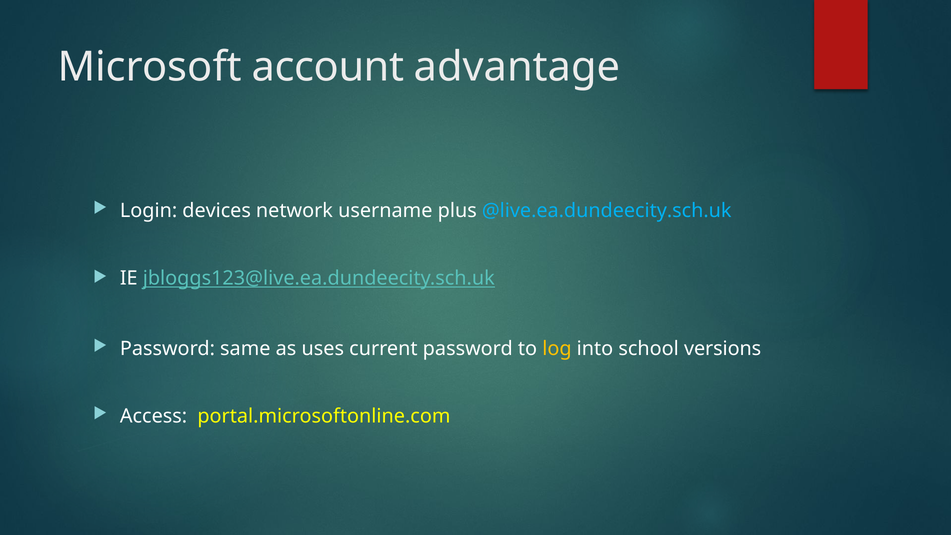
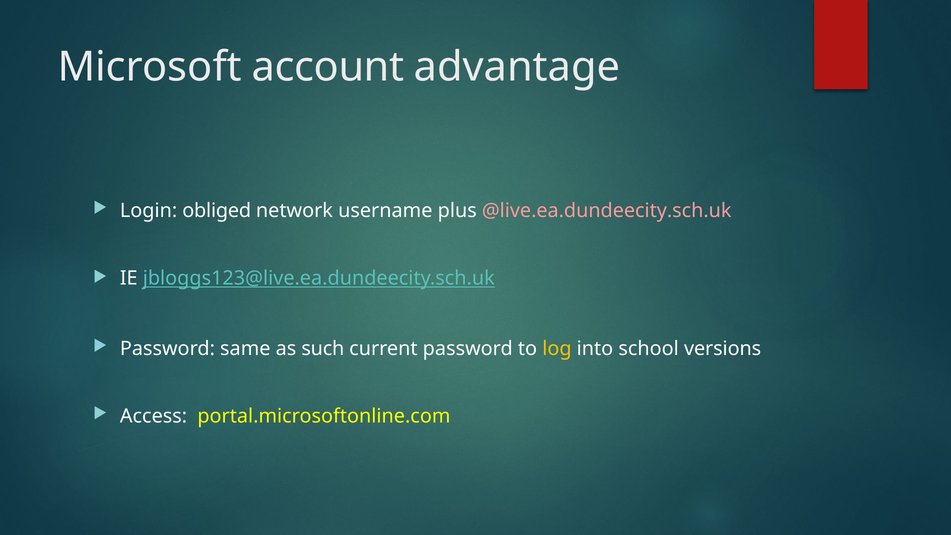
devices: devices -> obliged
@live.ea.dundeecity.sch.uk colour: light blue -> pink
uses: uses -> such
